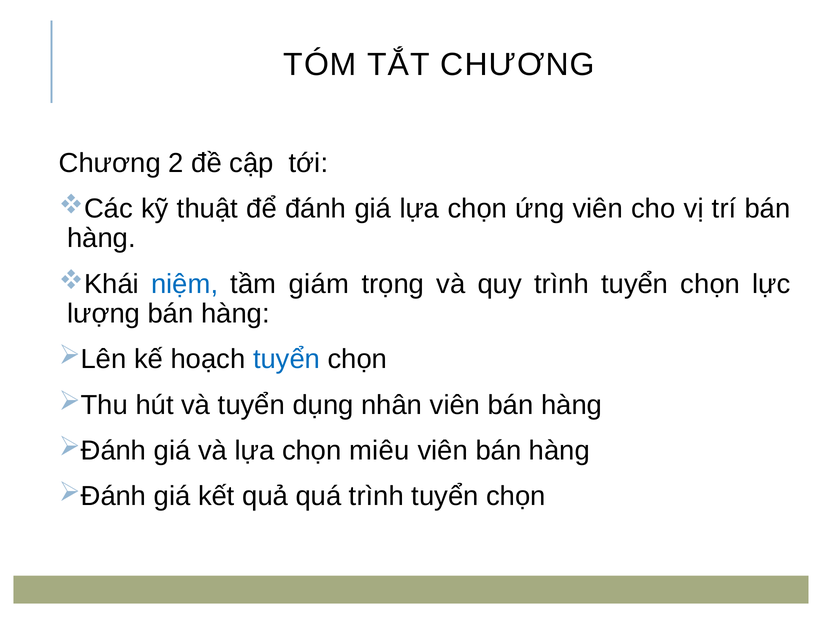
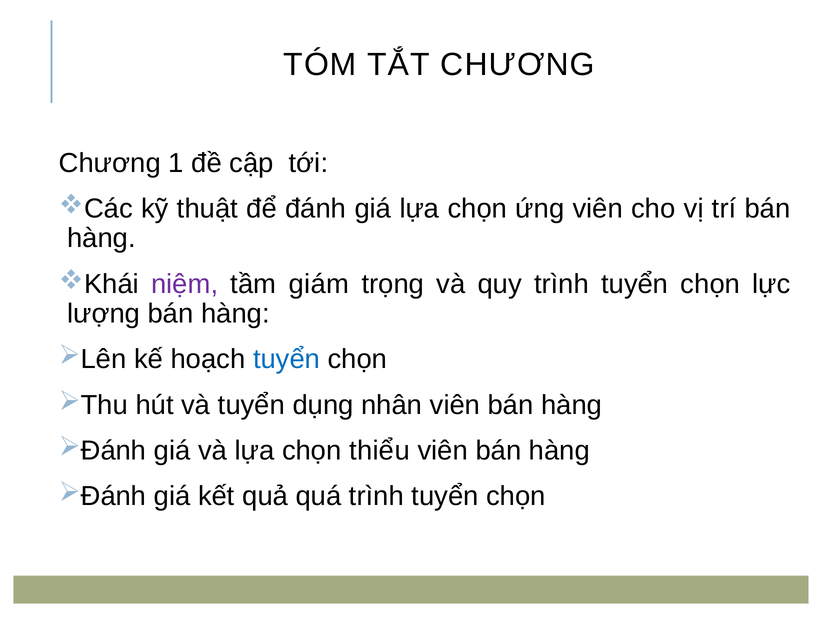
2: 2 -> 1
niệm colour: blue -> purple
miêu: miêu -> thiểu
